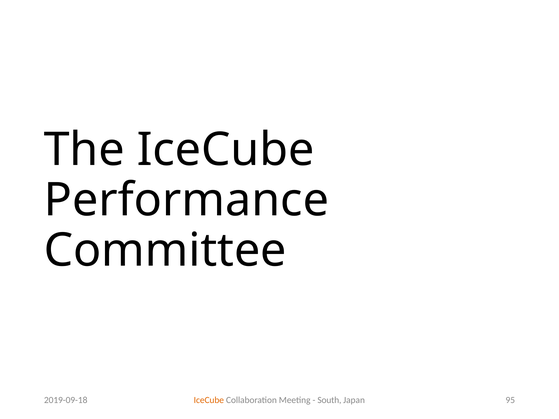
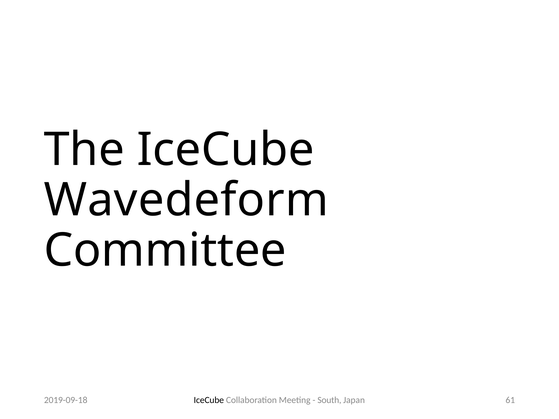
Performance: Performance -> Wavedeform
IceCube at (209, 400) colour: orange -> black
95: 95 -> 61
